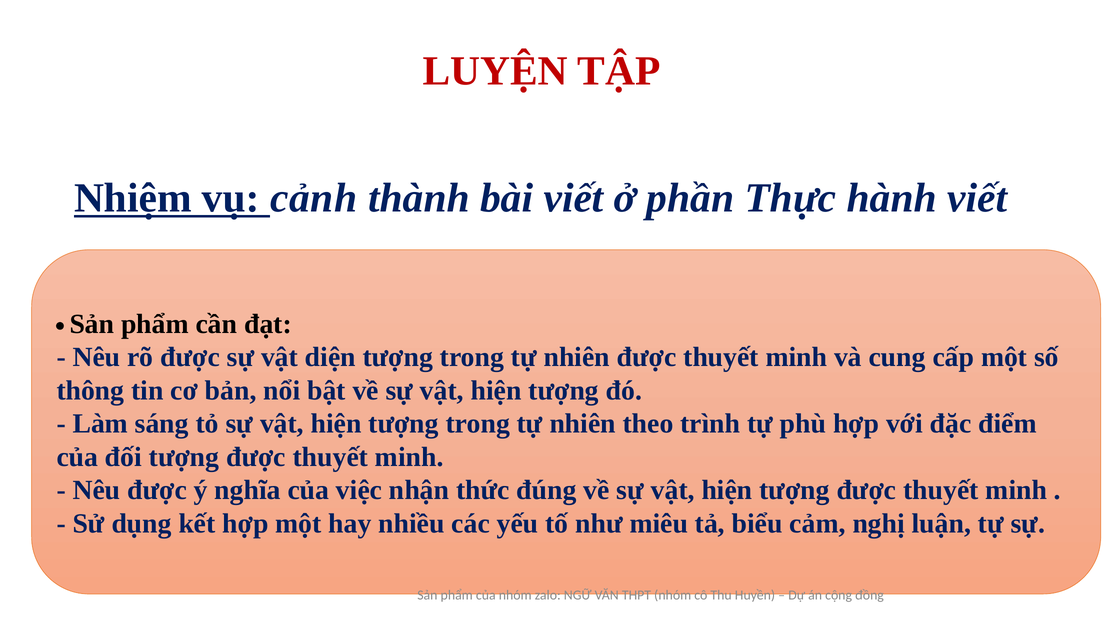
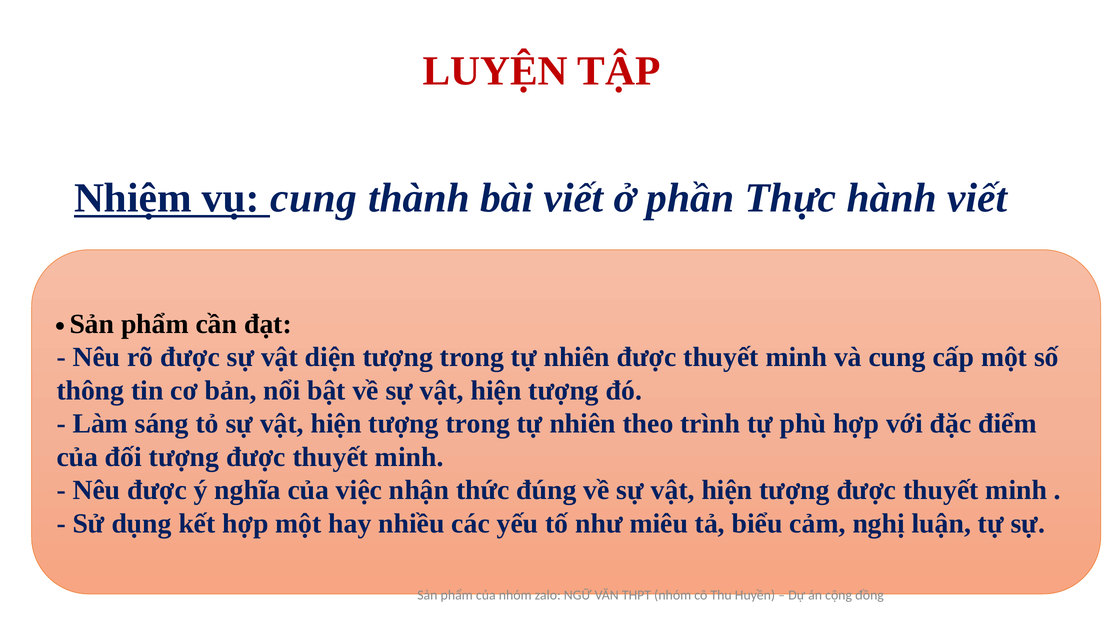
vụ cảnh: cảnh -> cung
